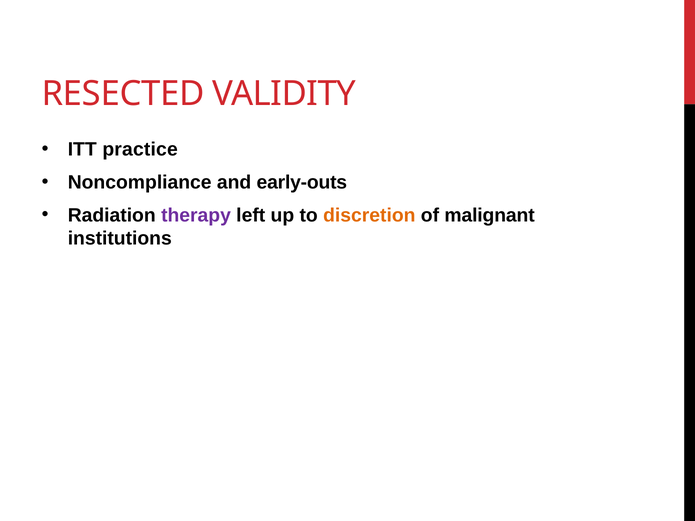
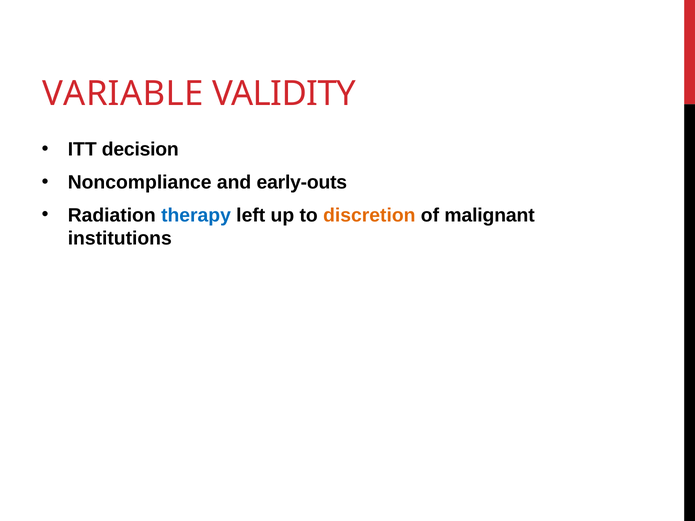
RESECTED: RESECTED -> VARIABLE
practice: practice -> decision
therapy colour: purple -> blue
